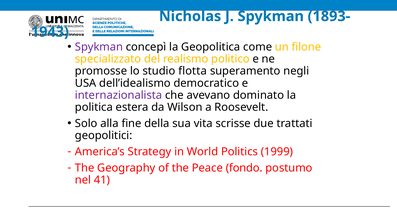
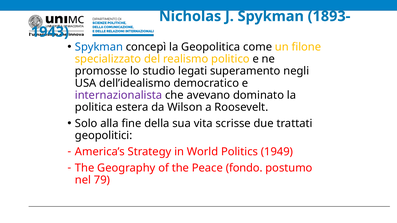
Spykman at (99, 47) colour: purple -> blue
flotta: flotta -> legati
1999: 1999 -> 1949
41: 41 -> 79
